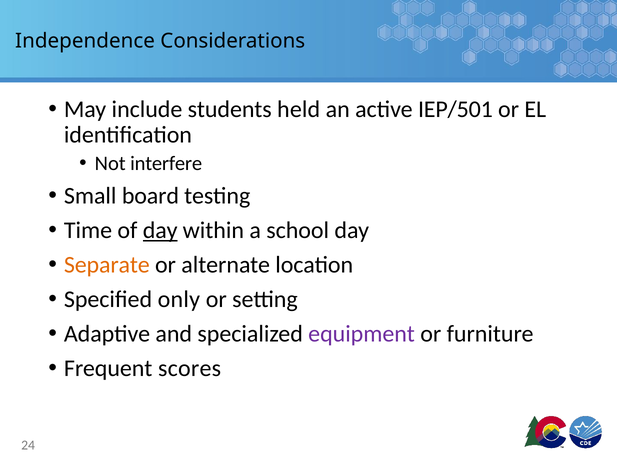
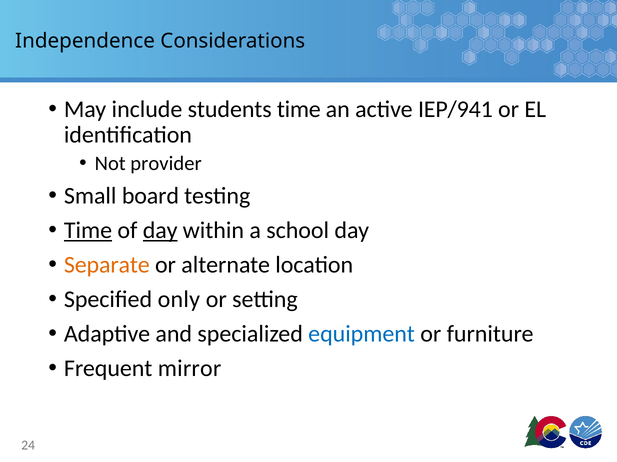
students held: held -> time
IEP/501: IEP/501 -> IEP/941
interfere: interfere -> provider
Time at (88, 231) underline: none -> present
equipment colour: purple -> blue
scores: scores -> mirror
